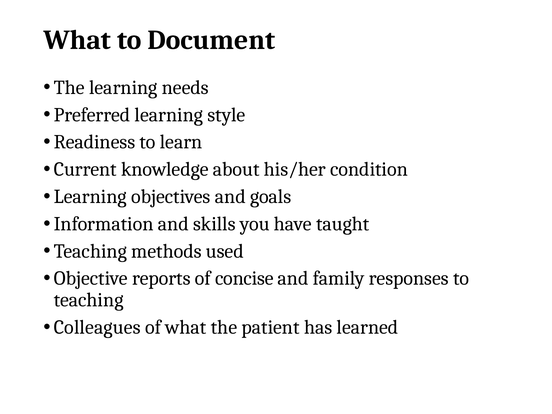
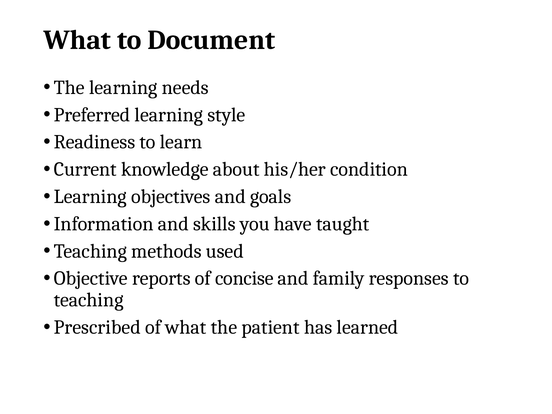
Colleagues: Colleagues -> Prescribed
